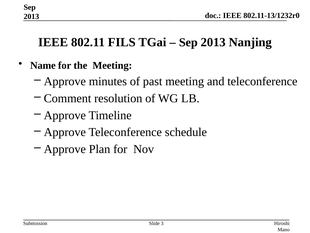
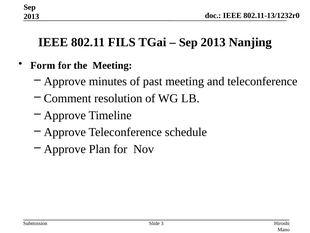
Name: Name -> Form
